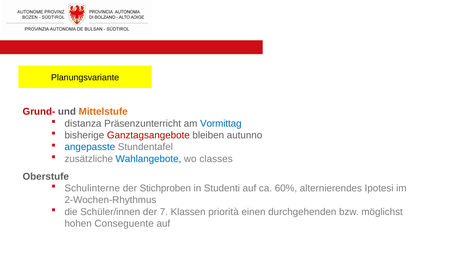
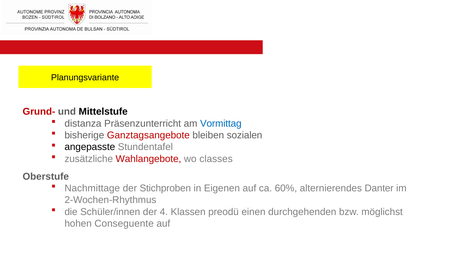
Mittelstufe colour: orange -> black
autunno: autunno -> sozialen
angepasste colour: blue -> black
Wahlangebote colour: blue -> red
Schulinterne: Schulinterne -> Nachmittage
Studenti: Studenti -> Eigenen
Ipotesi: Ipotesi -> Danter
7: 7 -> 4
priorità: priorità -> preodü
